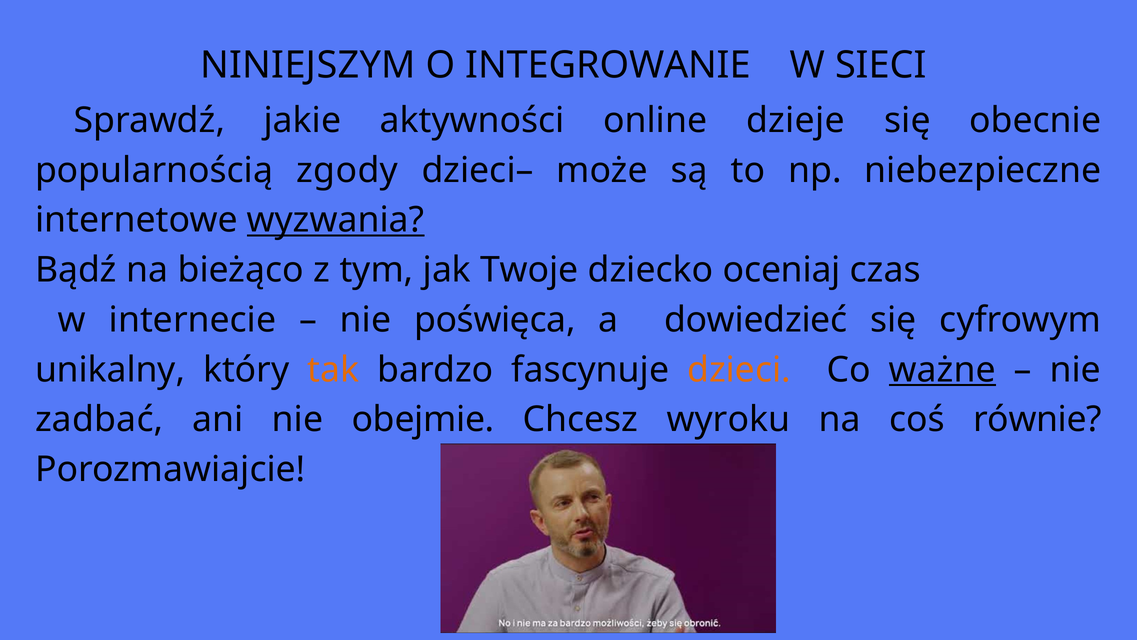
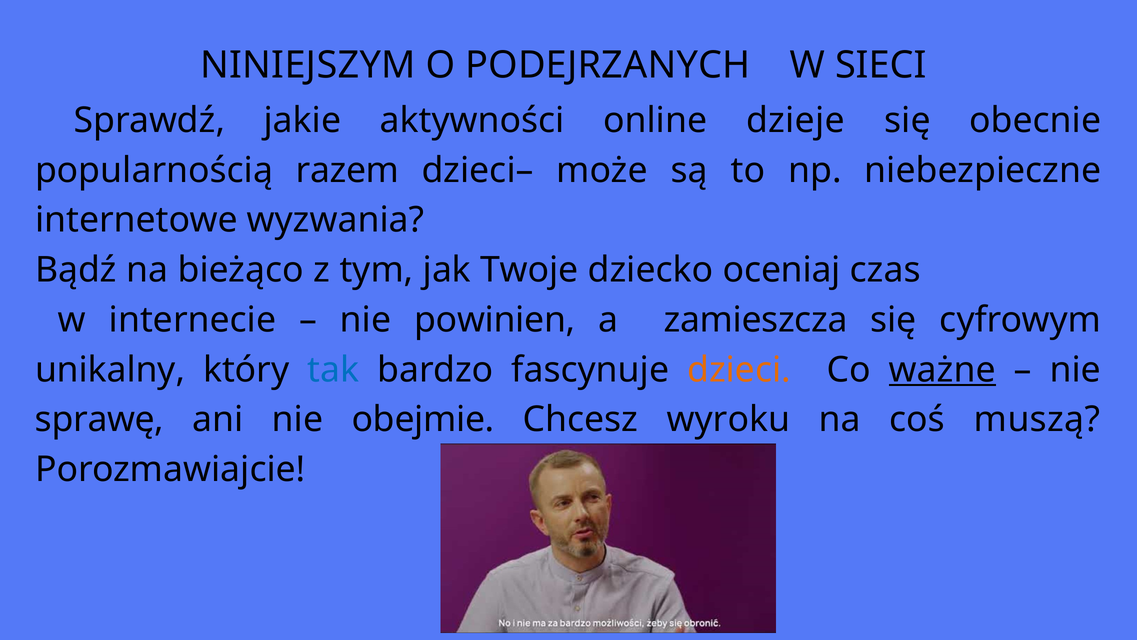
INTEGROWANIE: INTEGROWANIE -> PODEJRZANYCH
zgody: zgody -> razem
wyzwania underline: present -> none
poświęca: poświęca -> powinien
dowiedzieć: dowiedzieć -> zamieszcza
tak colour: orange -> blue
zadbać: zadbać -> sprawę
równie: równie -> muszą
